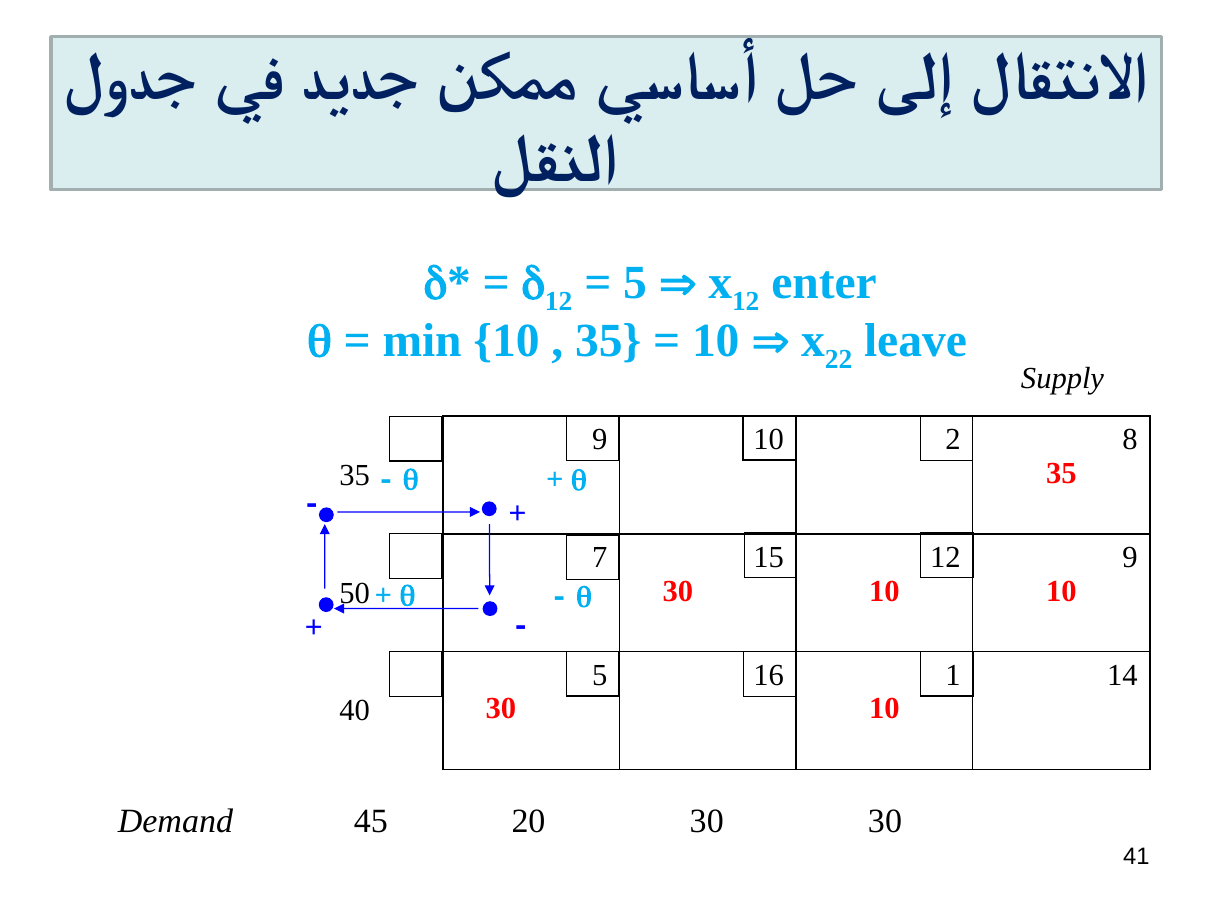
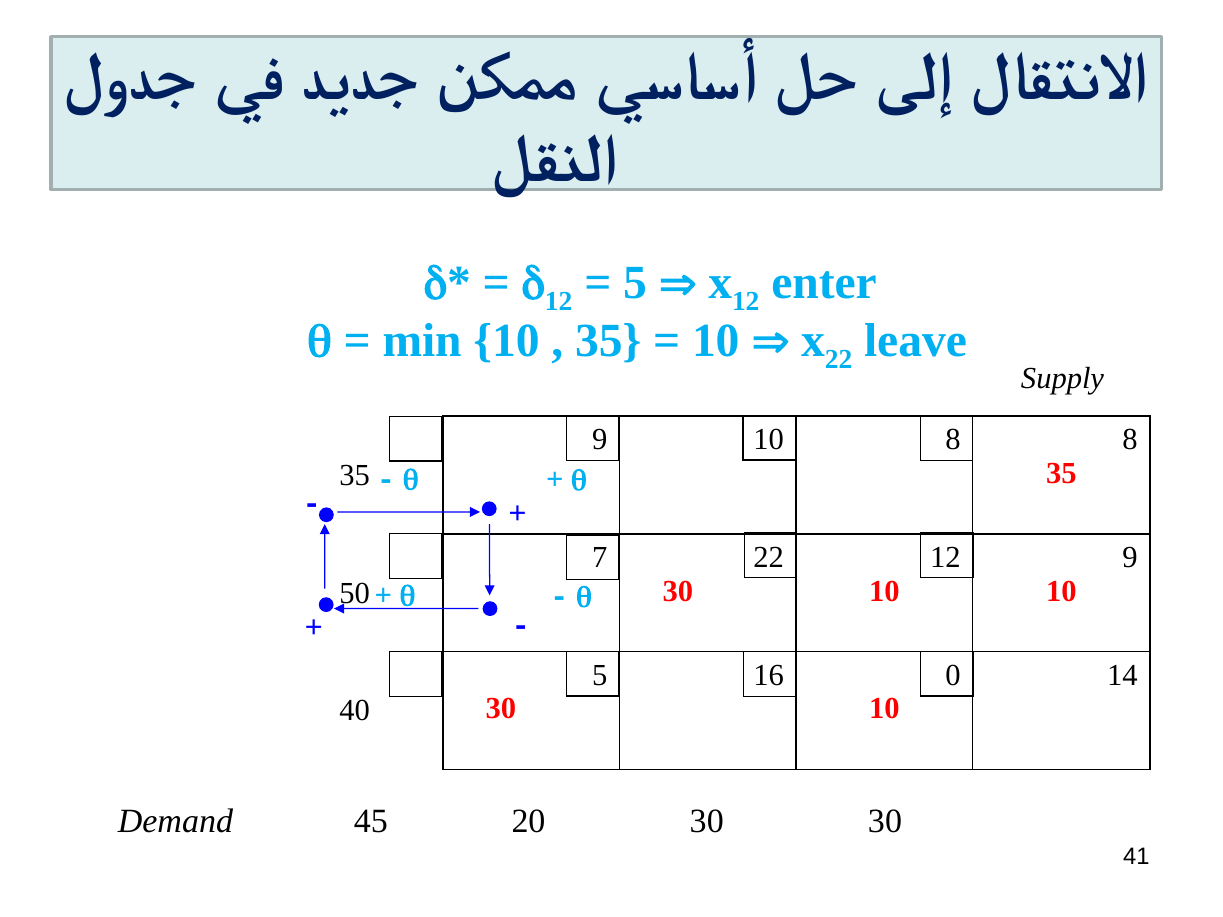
10 2: 2 -> 8
7 15: 15 -> 22
1: 1 -> 0
